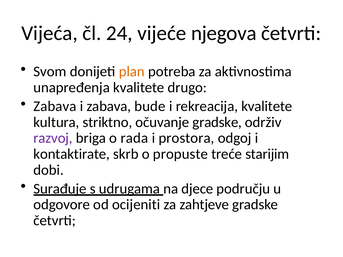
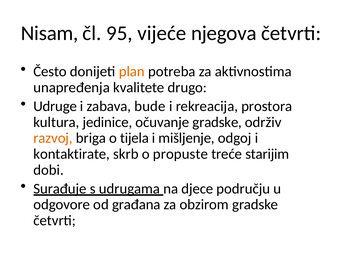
Vijeća: Vijeća -> Nisam
24: 24 -> 95
Svom: Svom -> Često
Zabava at (55, 106): Zabava -> Udruge
rekreacija kvalitete: kvalitete -> prostora
striktno: striktno -> jedinice
razvoj colour: purple -> orange
rada: rada -> tijela
prostora: prostora -> mišljenje
ocijeniti: ocijeniti -> građana
zahtjeve: zahtjeve -> obzirom
